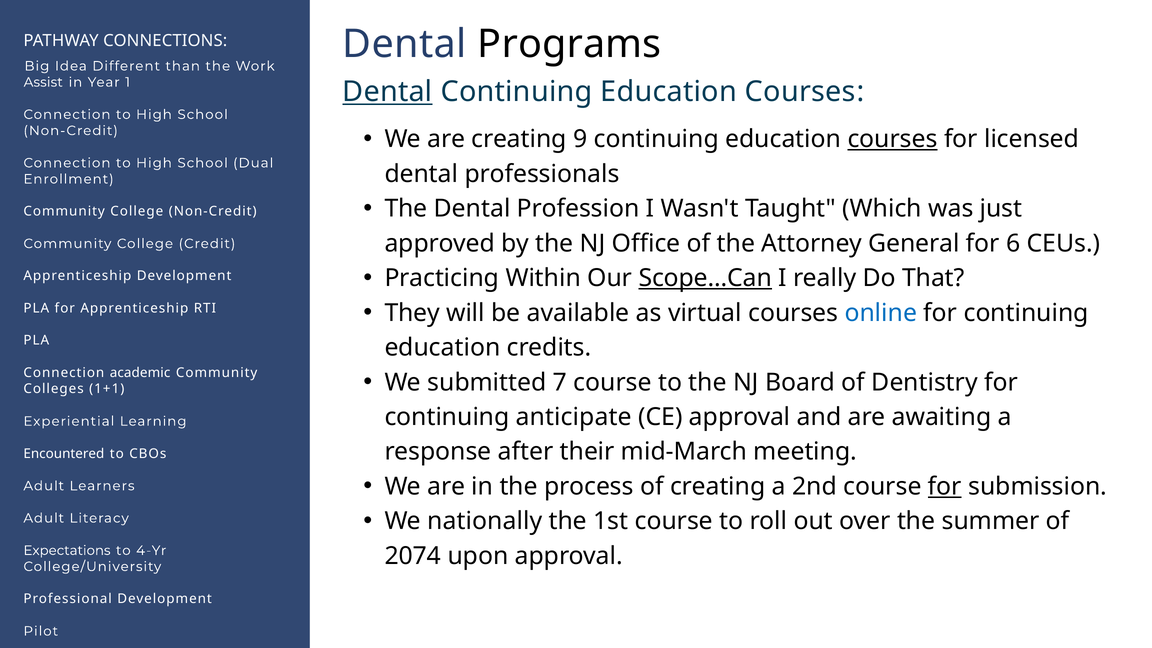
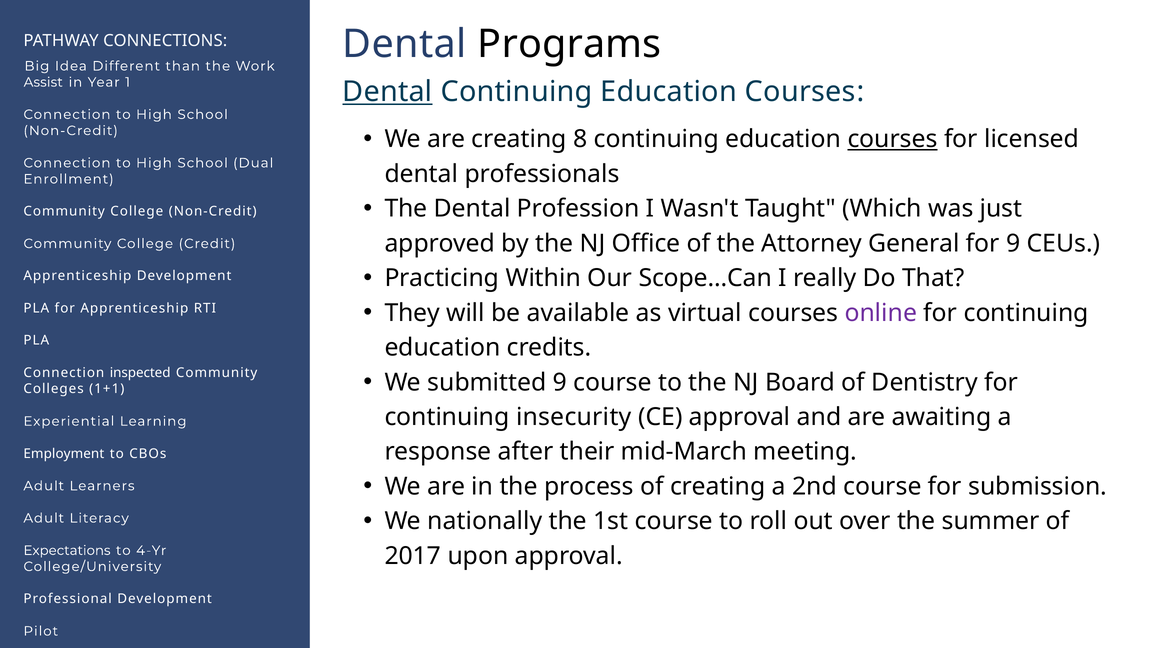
9: 9 -> 8
for 6: 6 -> 9
Scope...Can underline: present -> none
online colour: blue -> purple
academic: academic -> inspected
submitted 7: 7 -> 9
anticipate: anticipate -> insecurity
Encountered: Encountered -> Employment
for at (945, 486) underline: present -> none
2074: 2074 -> 2017
